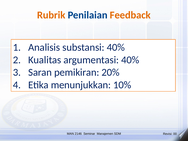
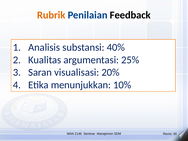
Feedback colour: orange -> black
argumentasi 40%: 40% -> 25%
pemikiran: pemikiran -> visualisasi
